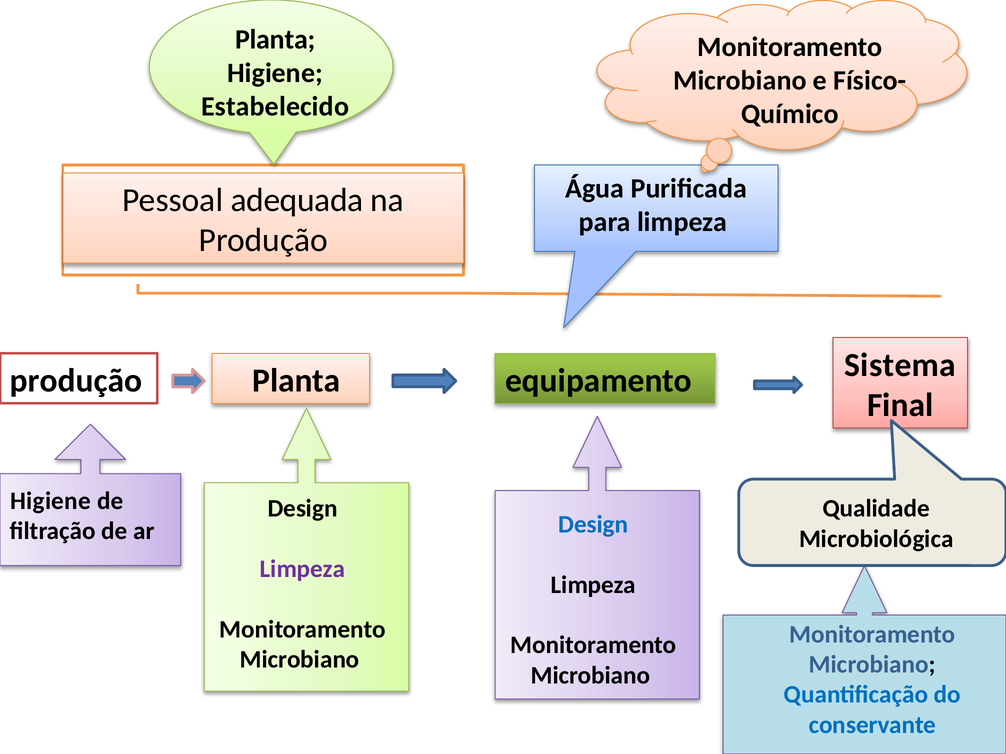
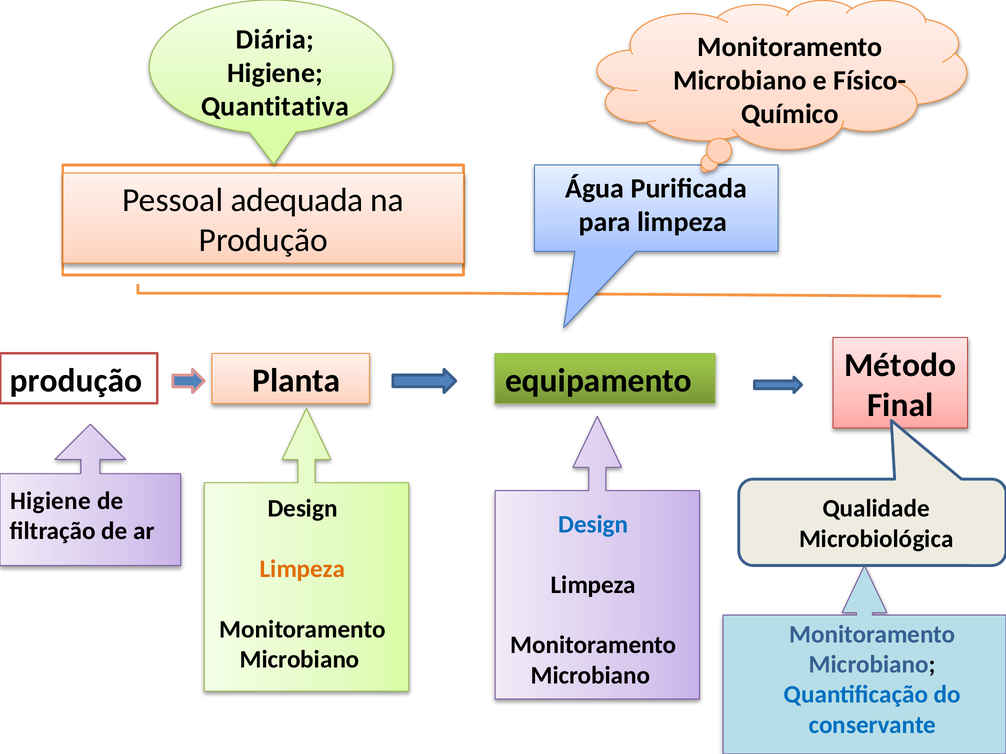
Planta at (275, 39): Planta -> Diária
Estabelecido: Estabelecido -> Quantitativa
Sistema: Sistema -> Método
Limpeza at (303, 569) colour: purple -> orange
